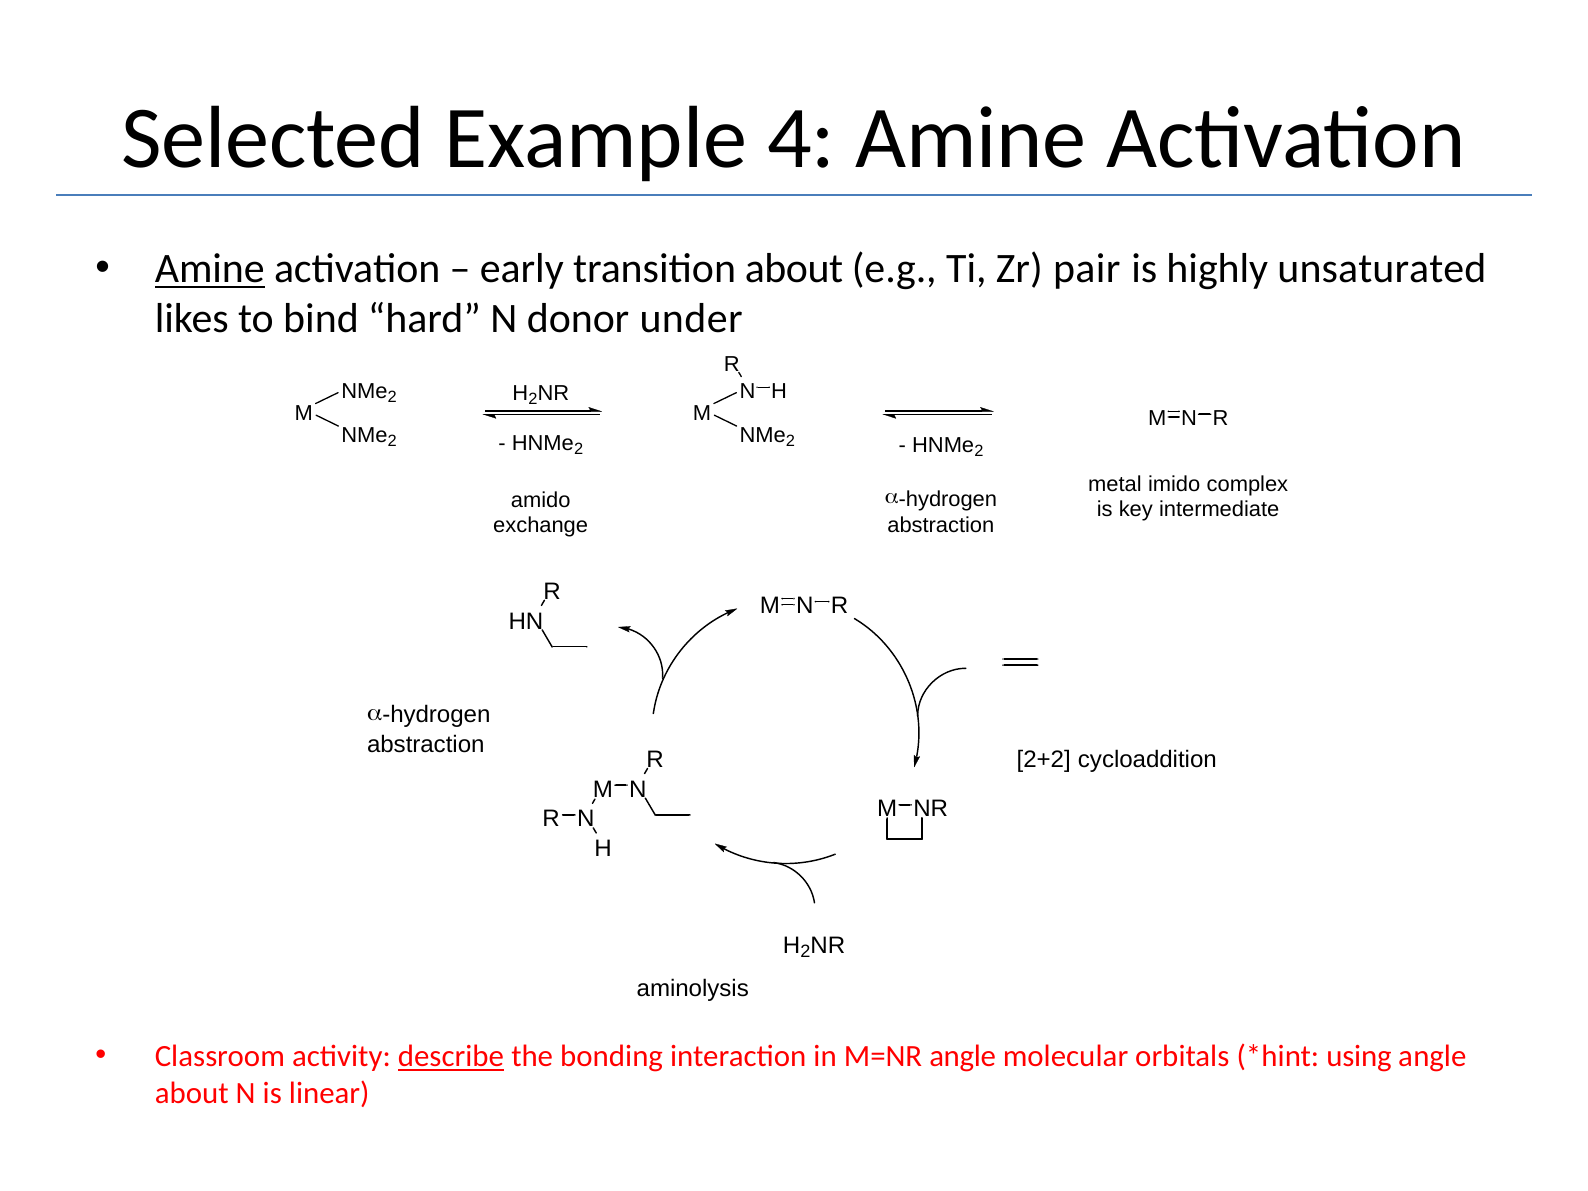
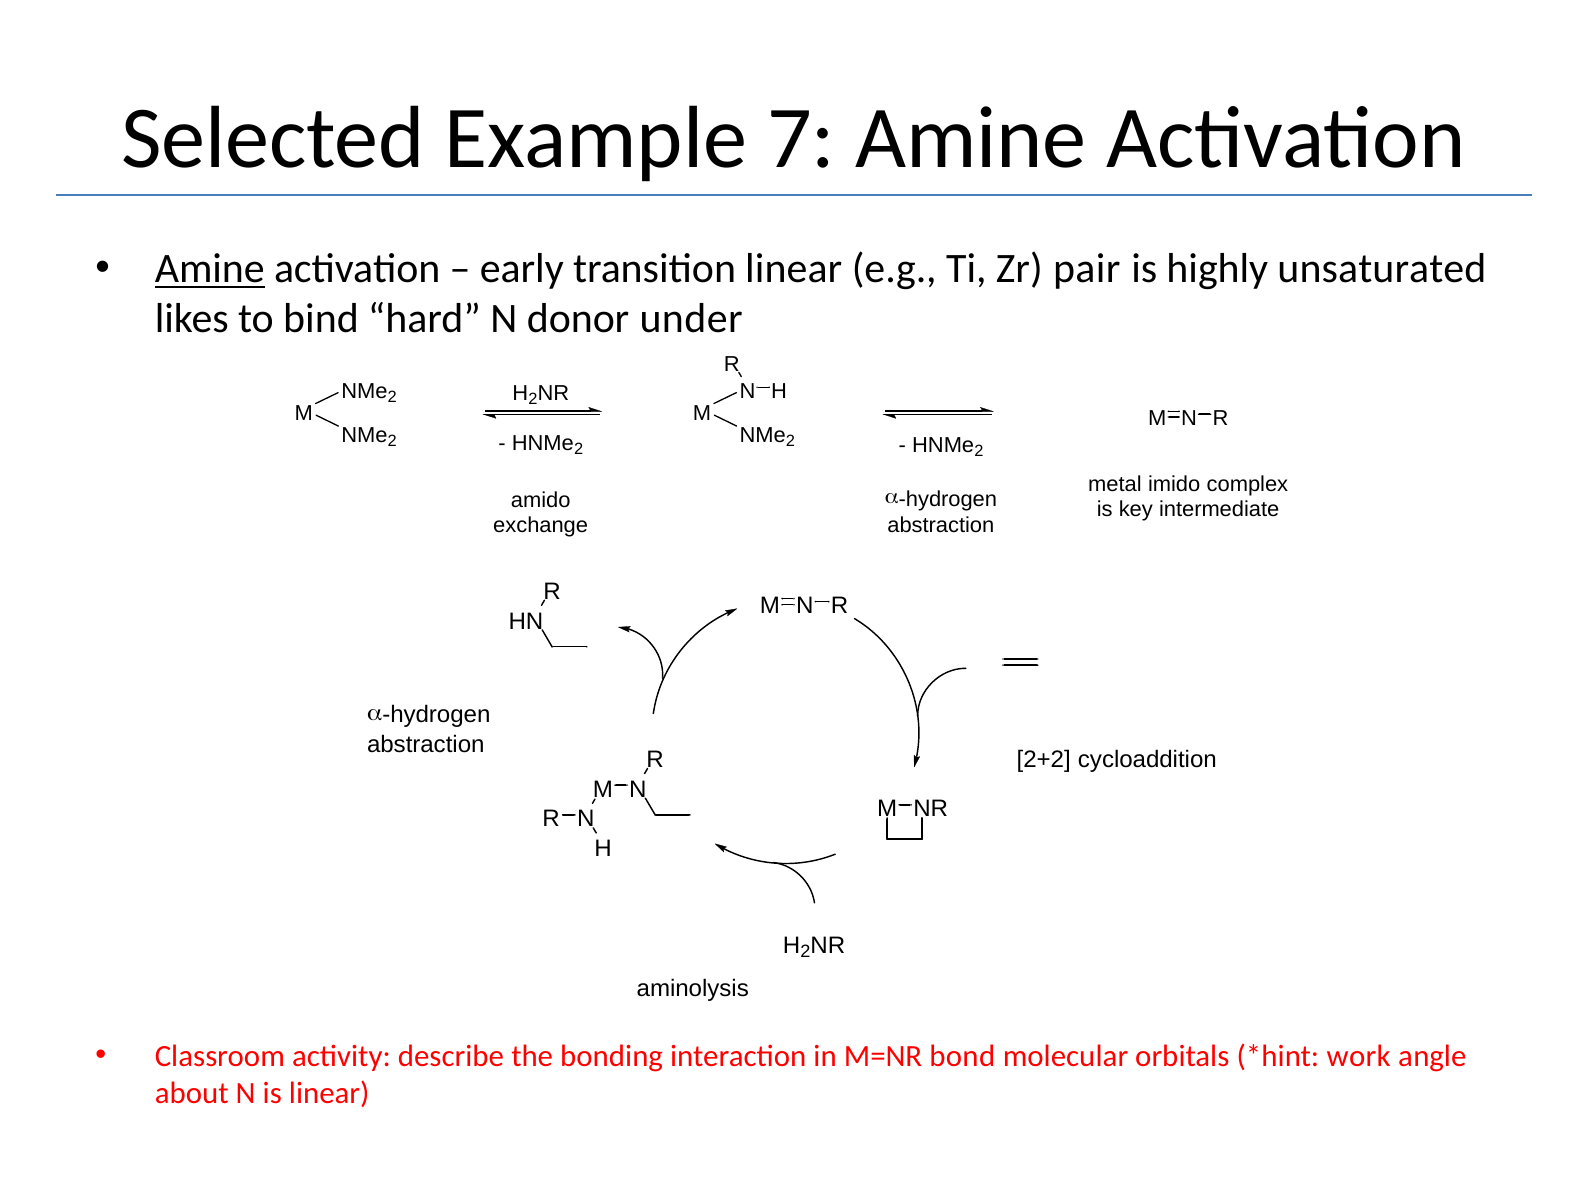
4: 4 -> 7
transition about: about -> linear
describe underline: present -> none
M=NR angle: angle -> bond
using: using -> work
